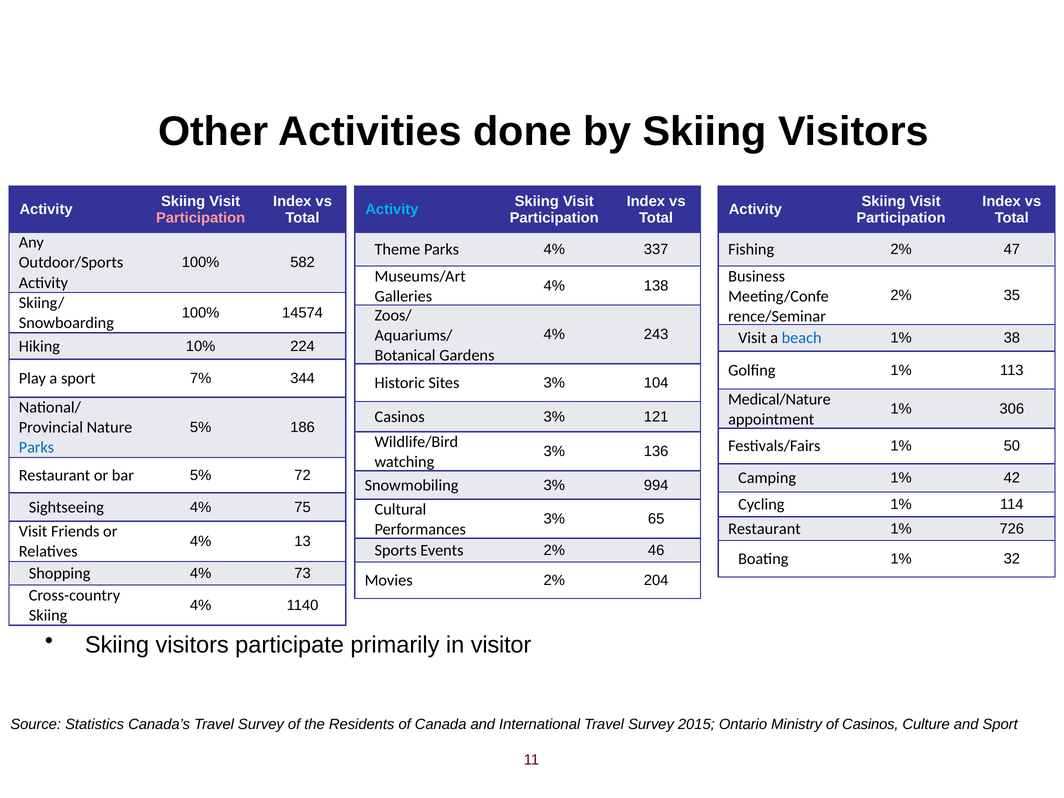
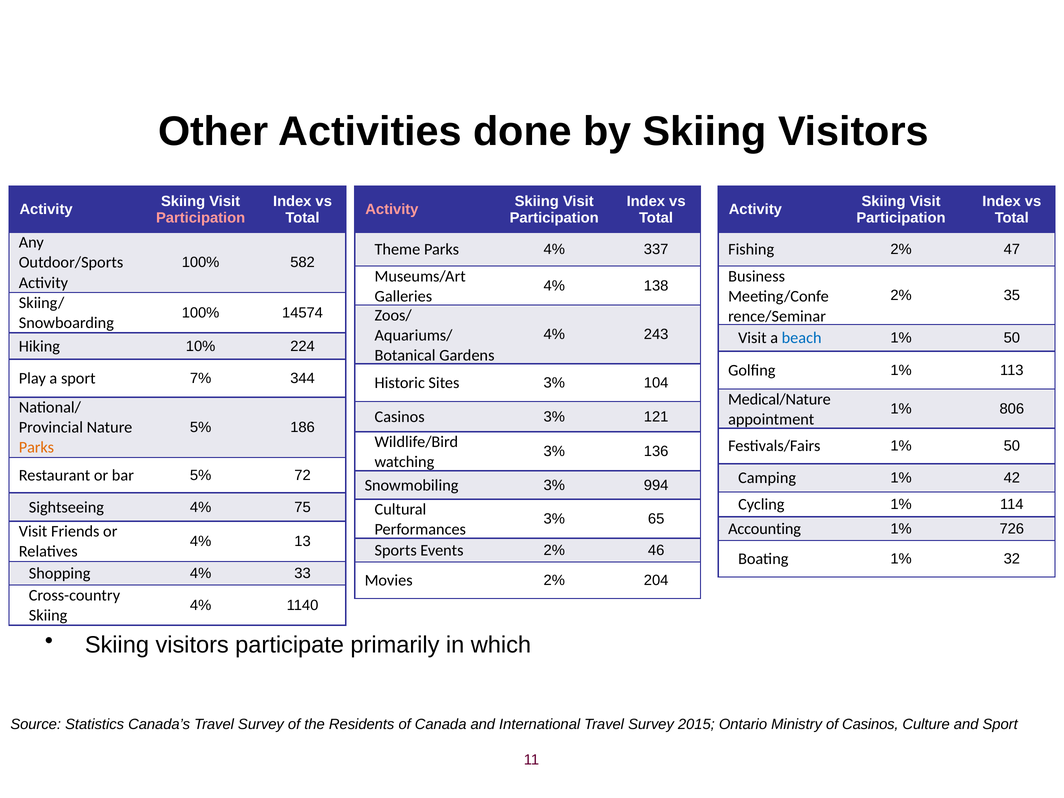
Activity at (392, 209) colour: light blue -> pink
38 at (1012, 338): 38 -> 50
306: 306 -> 806
Parks at (36, 448) colour: blue -> orange
Restaurant at (764, 529): Restaurant -> Accounting
73: 73 -> 33
visitor: visitor -> which
